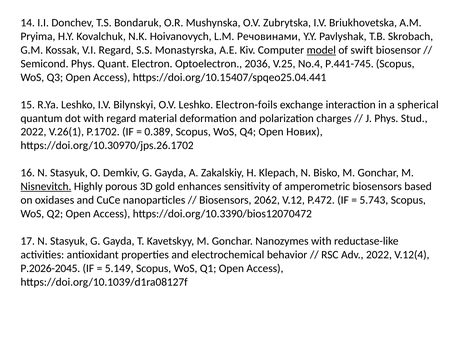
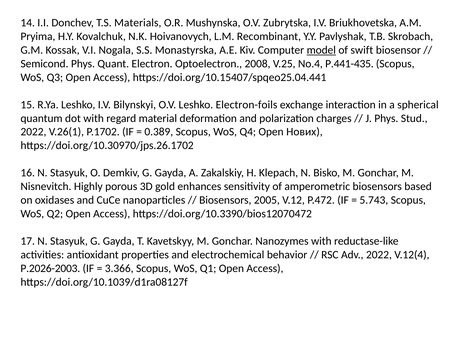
Bondaruk: Bondaruk -> Materials
Речовинами: Речовинами -> Recombinant
V.I Regard: Regard -> Nogala
2036: 2036 -> 2008
P.441-745: P.441-745 -> P.441-435
Nisnevitch underline: present -> none
2062: 2062 -> 2005
P.2026-2045: P.2026-2045 -> P.2026-2003
5.149: 5.149 -> 3.366
